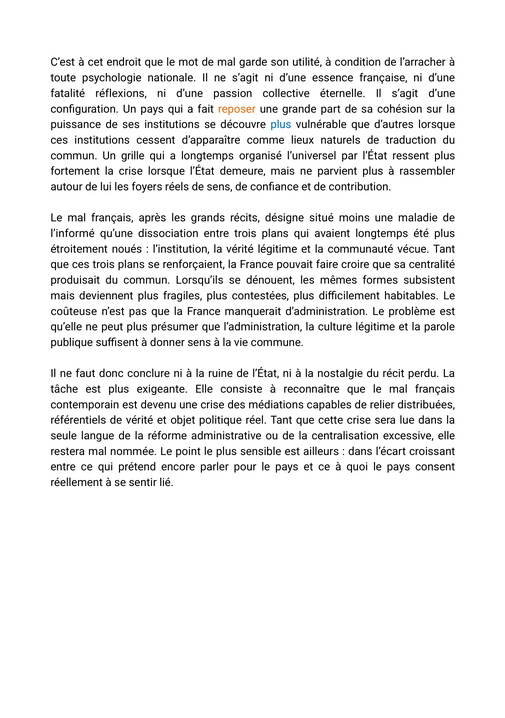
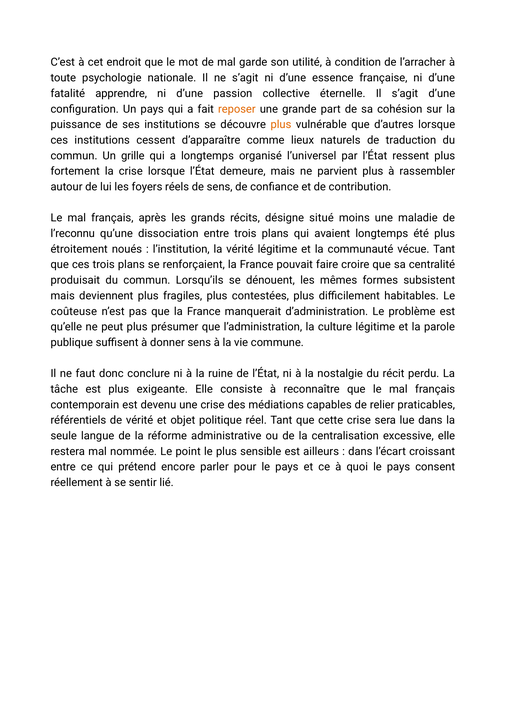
réflexions: réflexions -> apprendre
plus at (281, 124) colour: blue -> orange
l’informé: l’informé -> l’reconnu
distribuées: distribuées -> praticables
